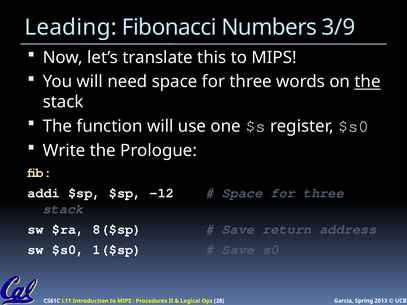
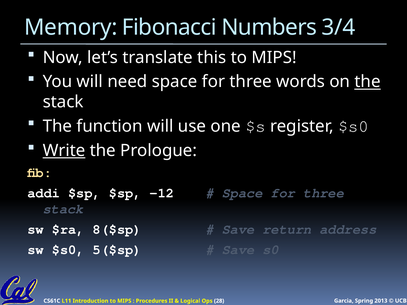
Leading: Leading -> Memory
3/9: 3/9 -> 3/4
Write underline: none -> present
1($sp: 1($sp -> 5($sp
